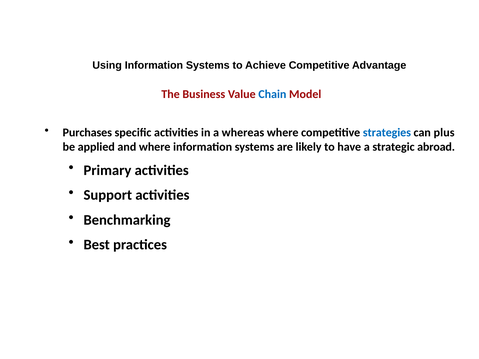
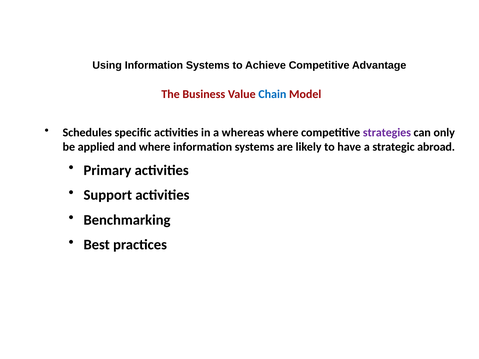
Purchases: Purchases -> Schedules
strategies colour: blue -> purple
plus: plus -> only
